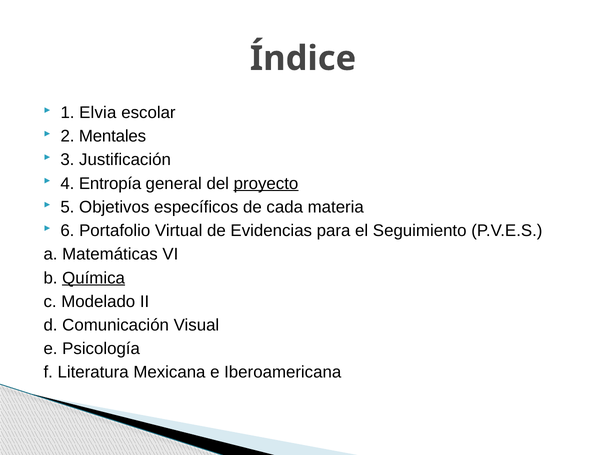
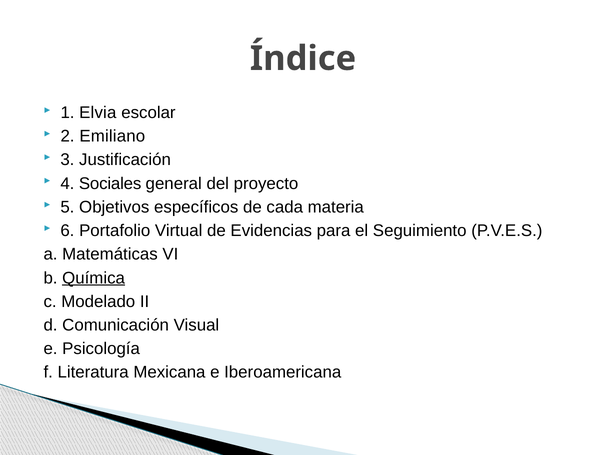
Mentales: Mentales -> Emiliano
Entropía: Entropía -> Sociales
proyecto underline: present -> none
